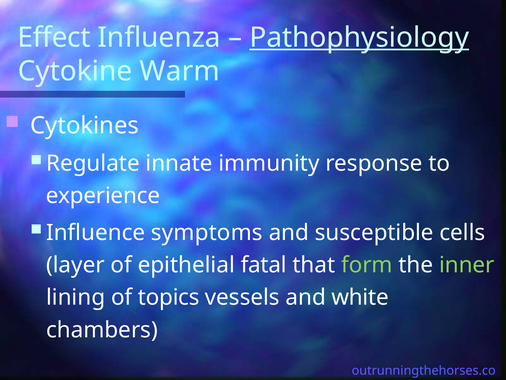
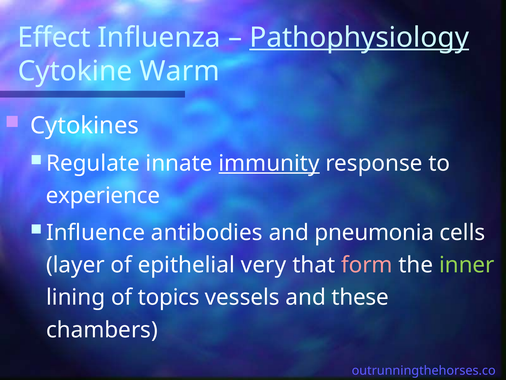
immunity underline: none -> present
symptoms: symptoms -> antibodies
susceptible: susceptible -> pneumonia
fatal: fatal -> very
form colour: light green -> pink
white: white -> these
